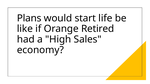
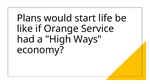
Retired: Retired -> Service
Sales: Sales -> Ways
